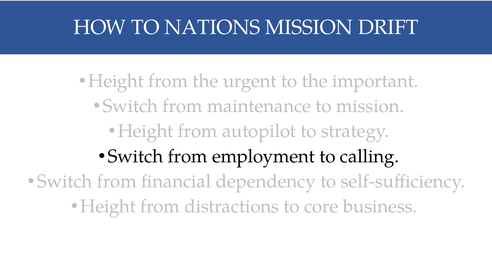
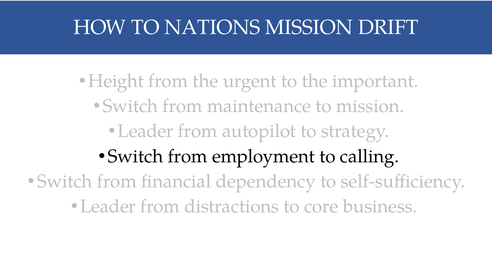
Height at (146, 131): Height -> Leader
Height at (108, 206): Height -> Leader
